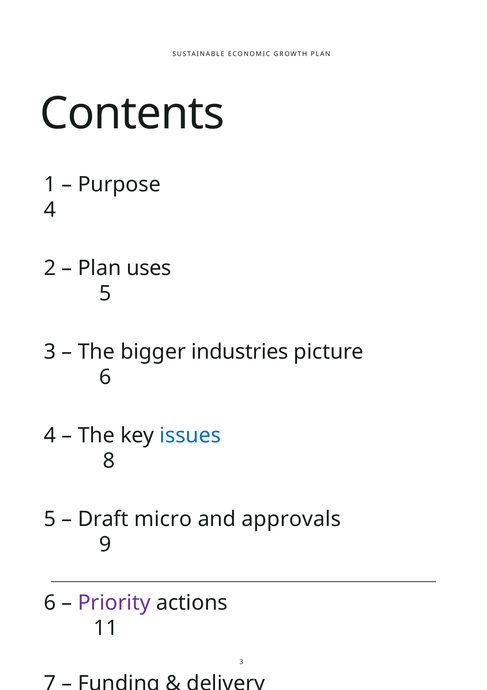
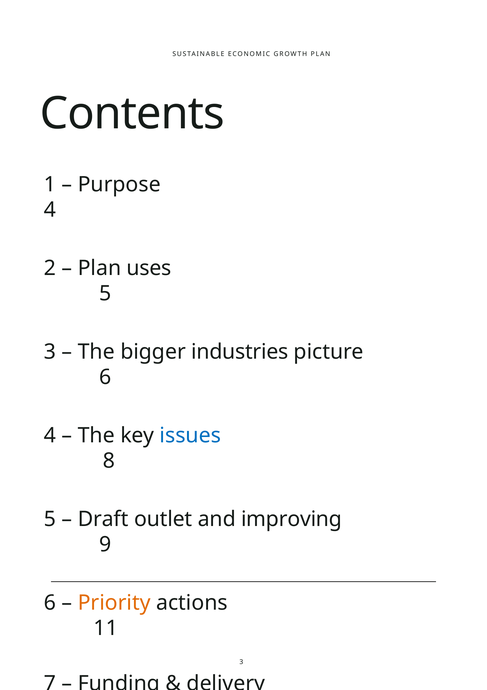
micro: micro -> outlet
approvals: approvals -> improving
Priority colour: purple -> orange
